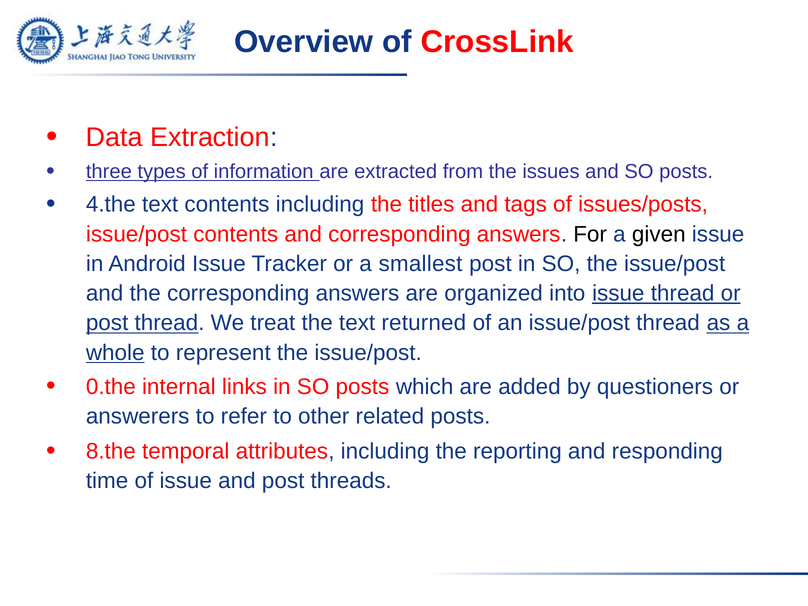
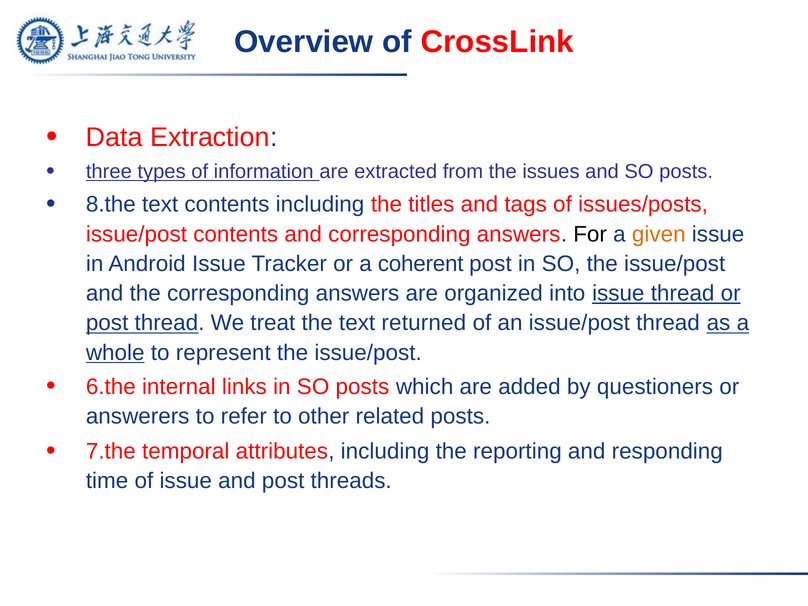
4.the: 4.the -> 8.the
given colour: black -> orange
smallest: smallest -> coherent
0.the: 0.the -> 6.the
8.the: 8.the -> 7.the
